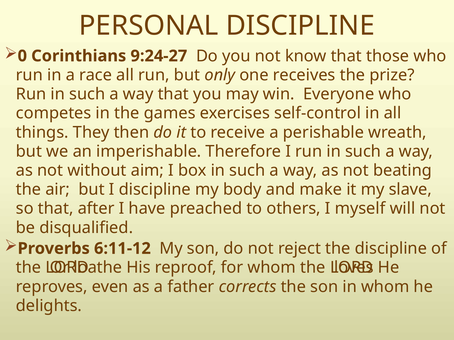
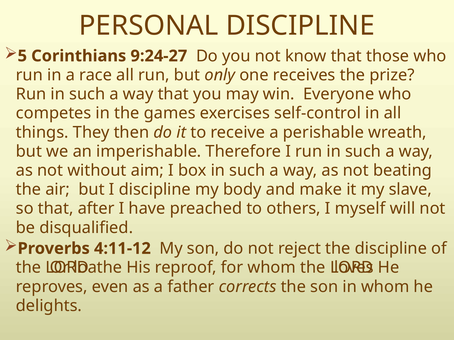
0: 0 -> 5
6:11-12: 6:11-12 -> 4:11-12
